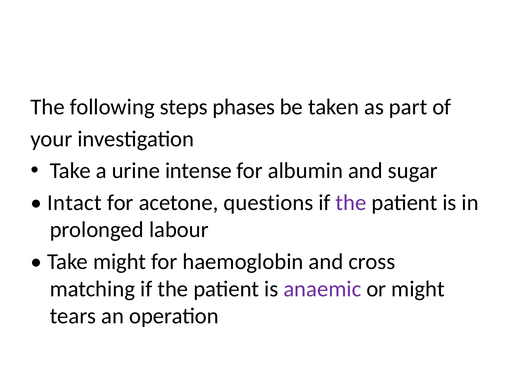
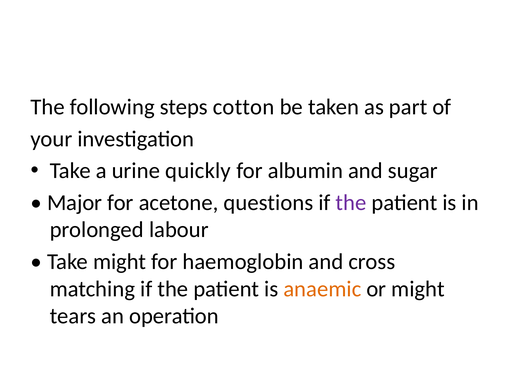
phases: phases -> cotton
intense: intense -> quickly
Intact: Intact -> Major
anaemic colour: purple -> orange
